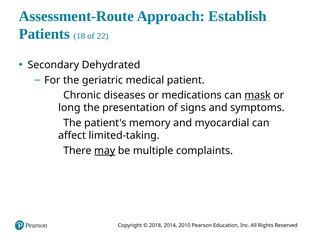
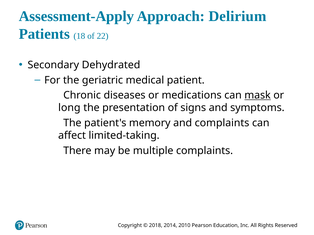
Assessment-Route: Assessment-Route -> Assessment-Apply
Establish: Establish -> Delirium
and myocardial: myocardial -> complaints
may underline: present -> none
